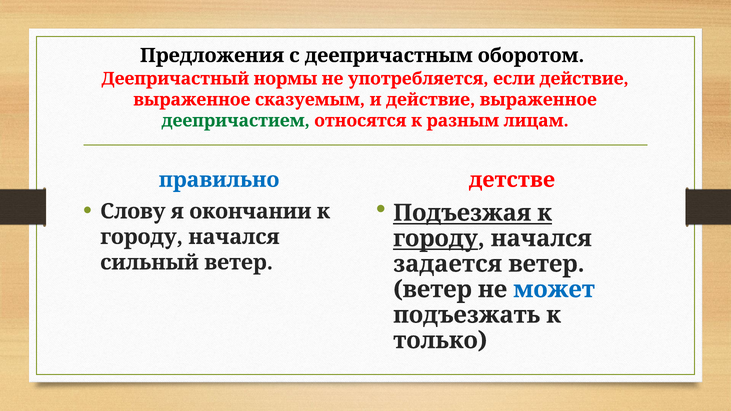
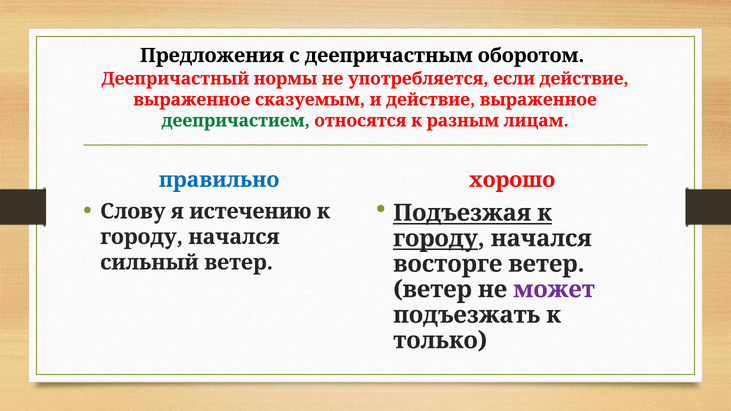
детстве: детстве -> хорошо
окончании: окончании -> истечению
задается: задается -> восторге
может colour: blue -> purple
